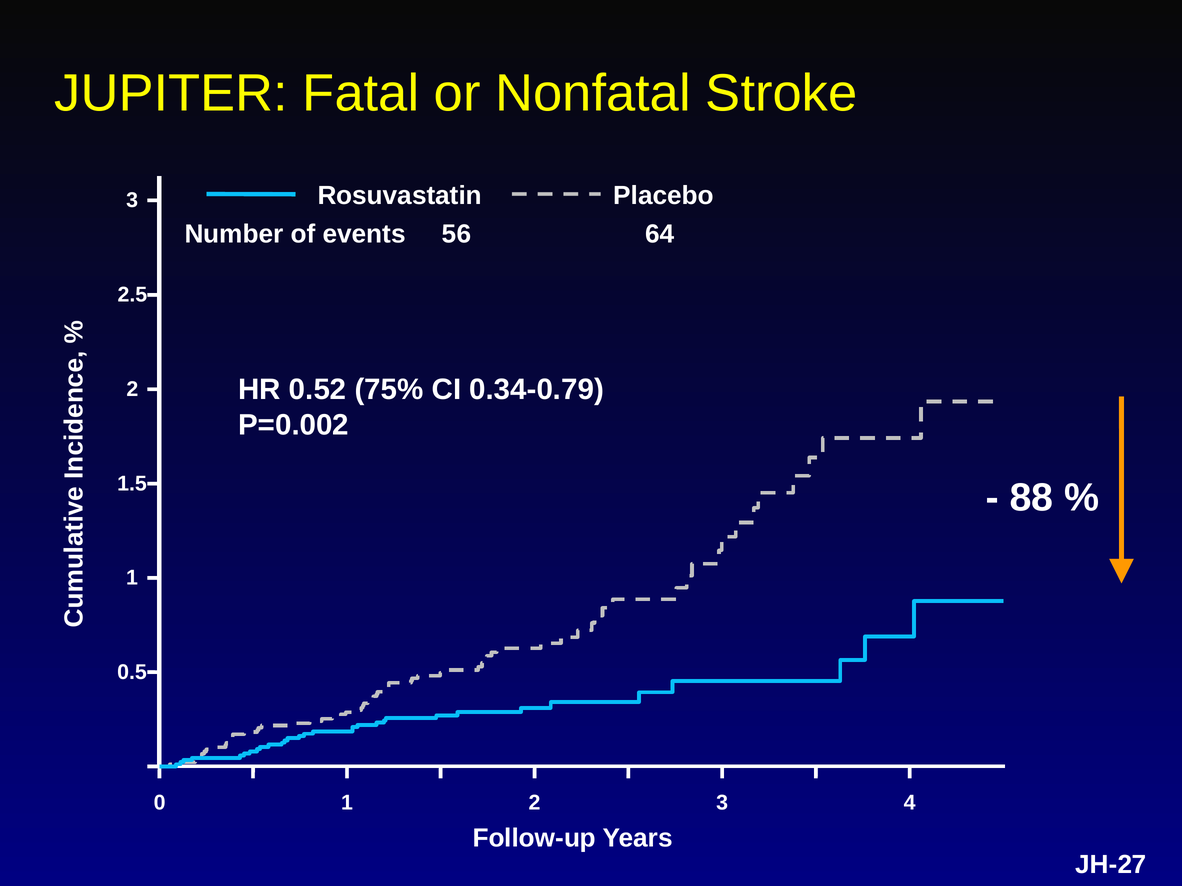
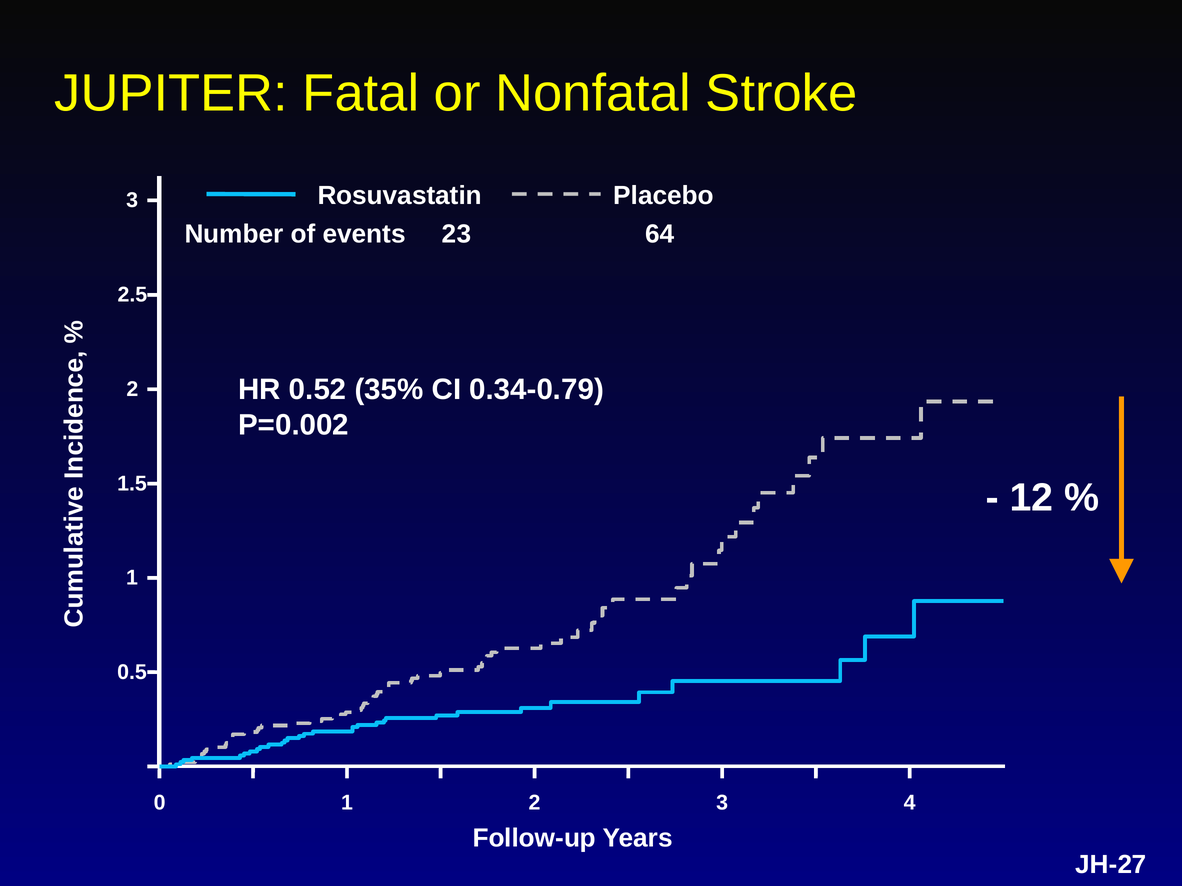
56: 56 -> 23
75%: 75% -> 35%
88: 88 -> 12
